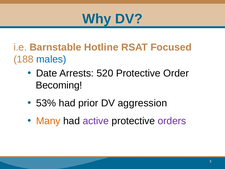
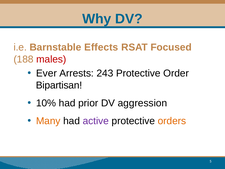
Hotline: Hotline -> Effects
males colour: blue -> red
Date: Date -> Ever
520: 520 -> 243
Becoming: Becoming -> Bipartisan
53%: 53% -> 10%
orders colour: purple -> orange
